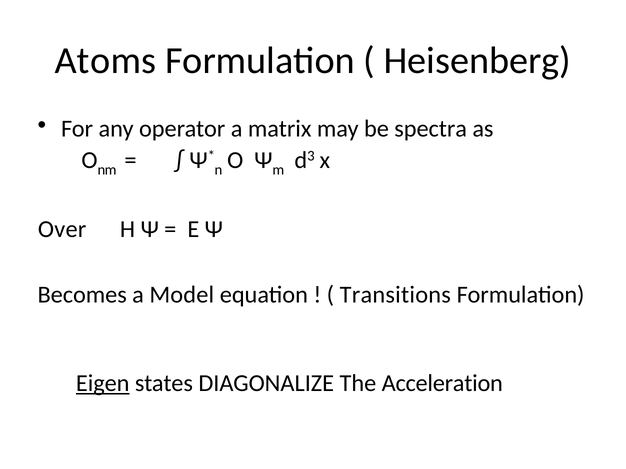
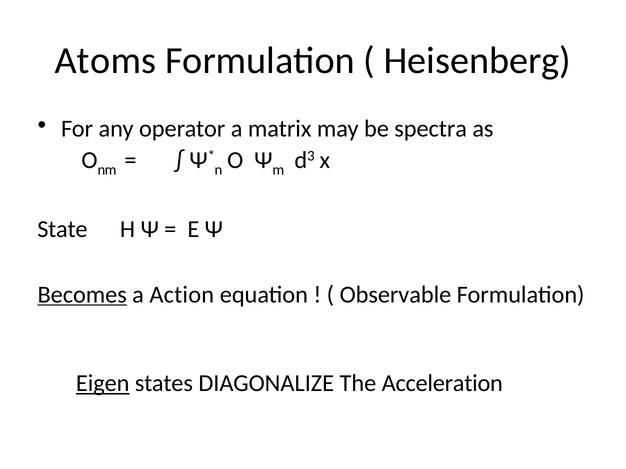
Over: Over -> State
Becomes underline: none -> present
Model: Model -> Action
Transitions: Transitions -> Observable
